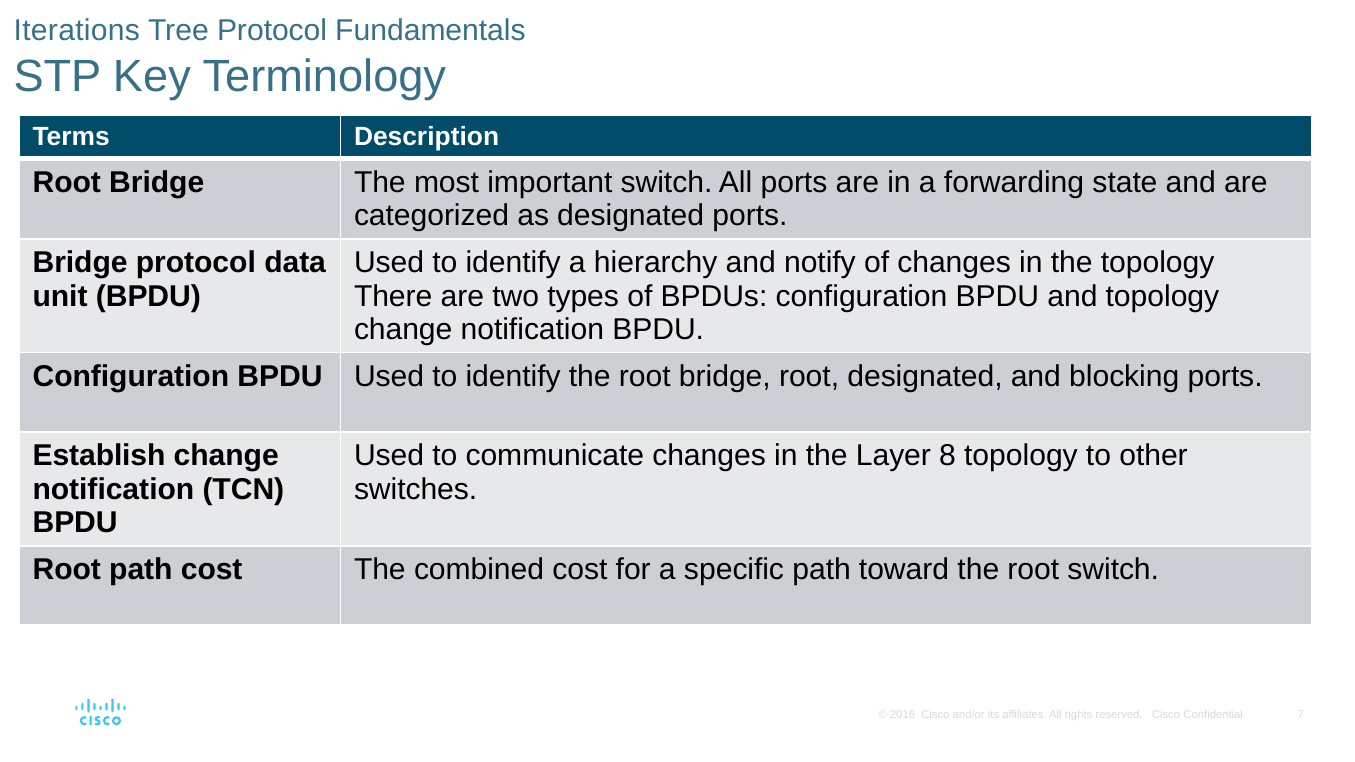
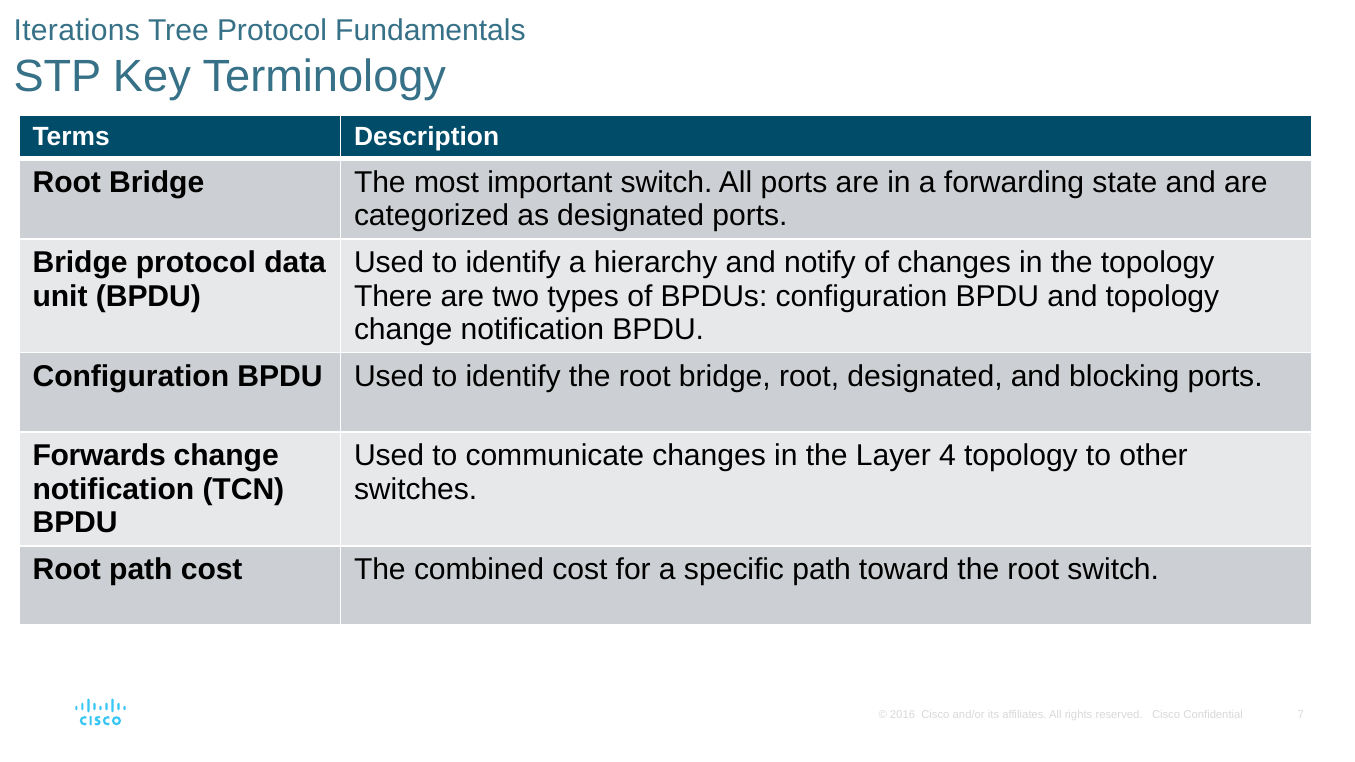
Establish: Establish -> Forwards
8: 8 -> 4
